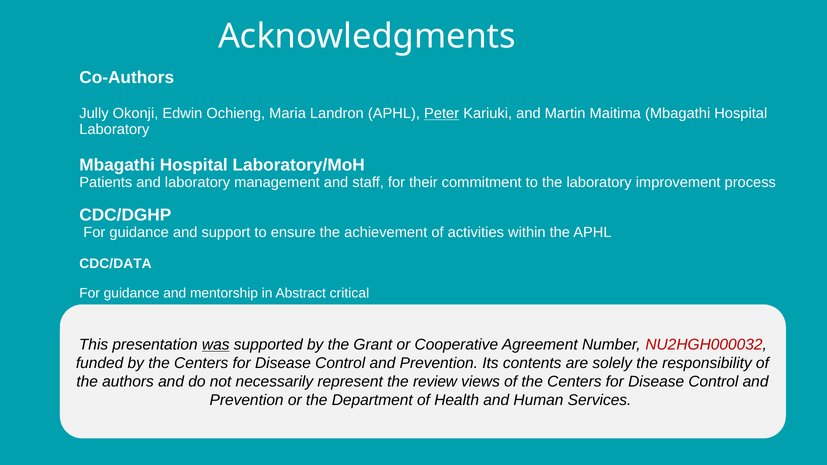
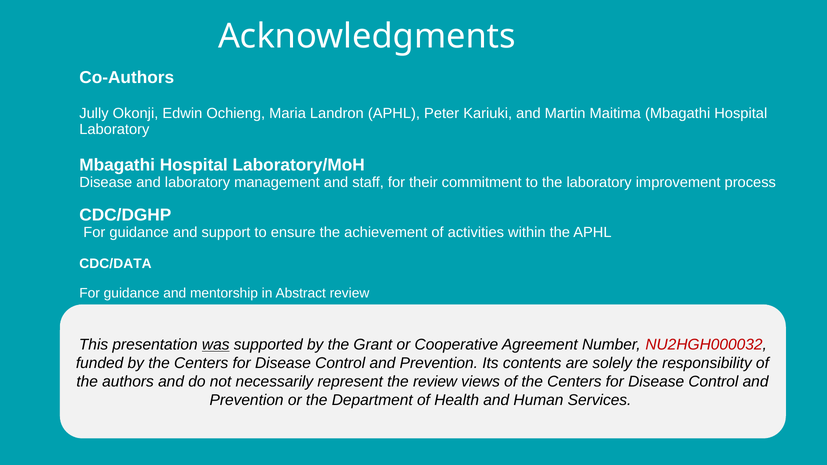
Peter underline: present -> none
Patients at (106, 182): Patients -> Disease
Abstract critical: critical -> review
